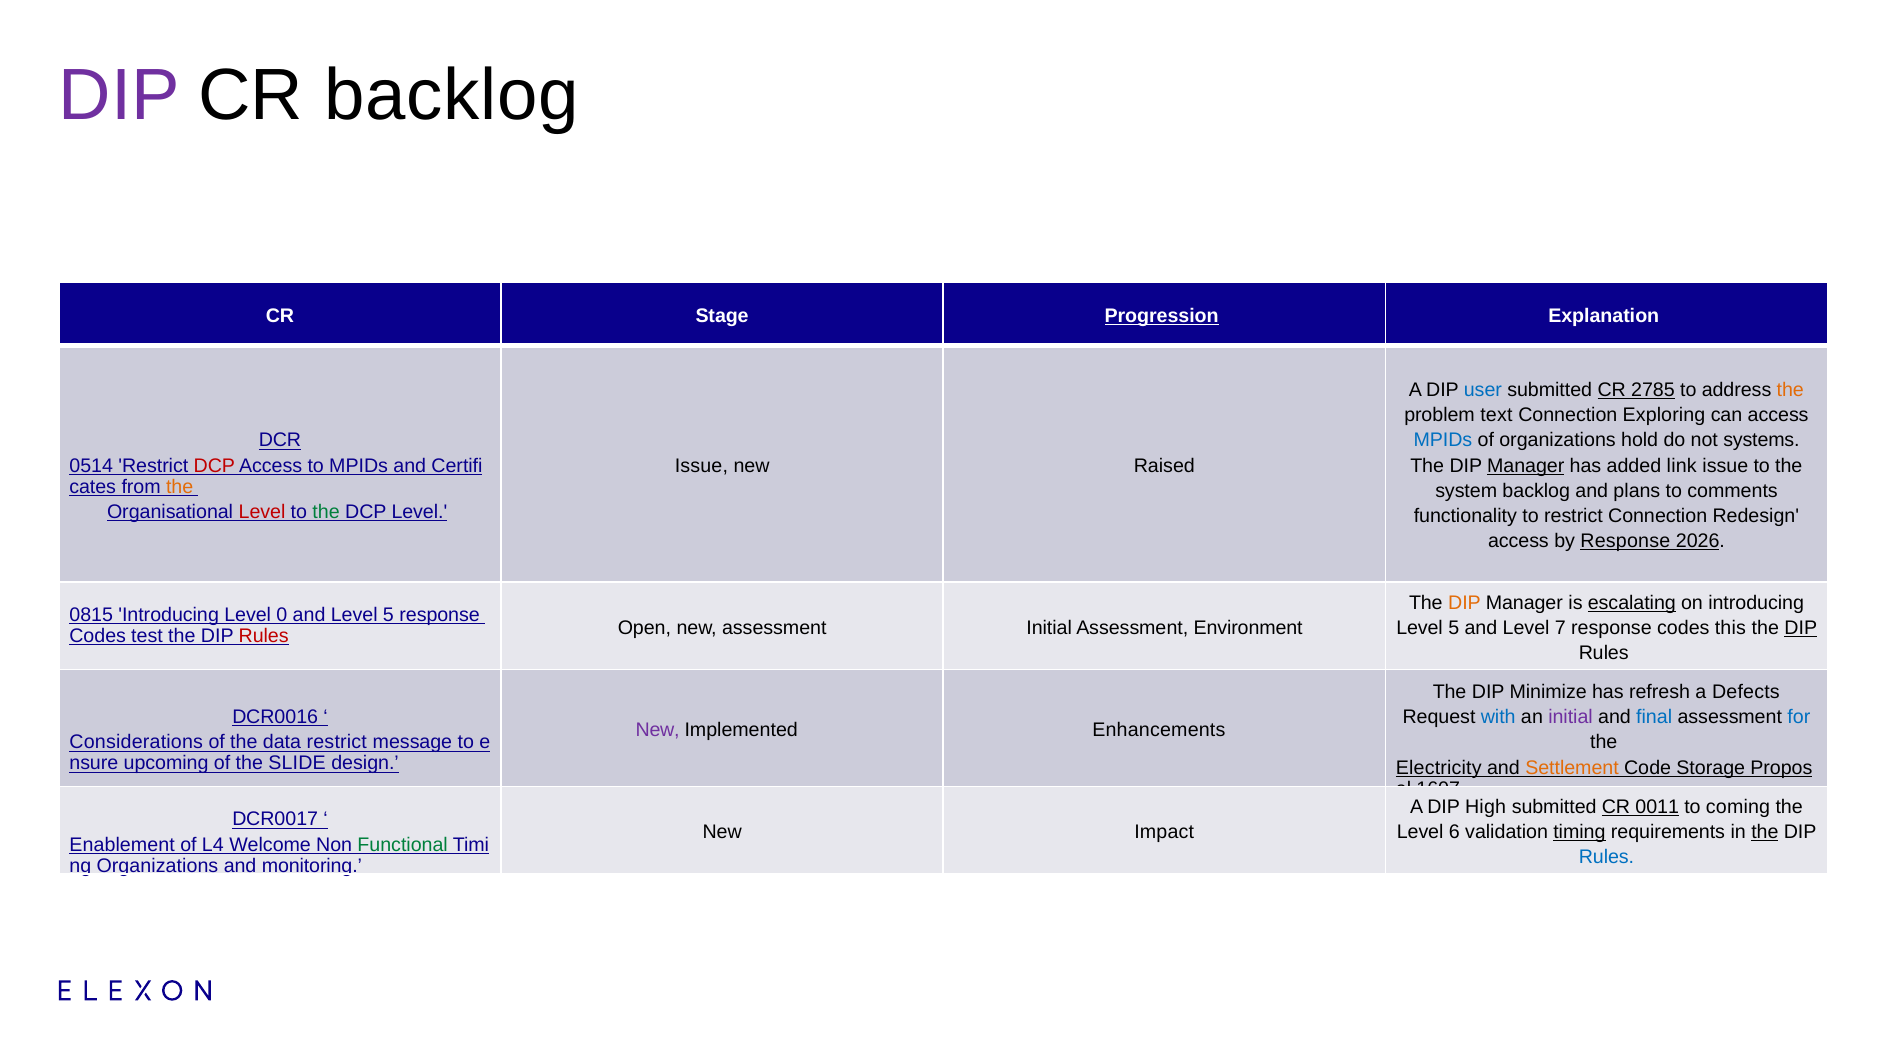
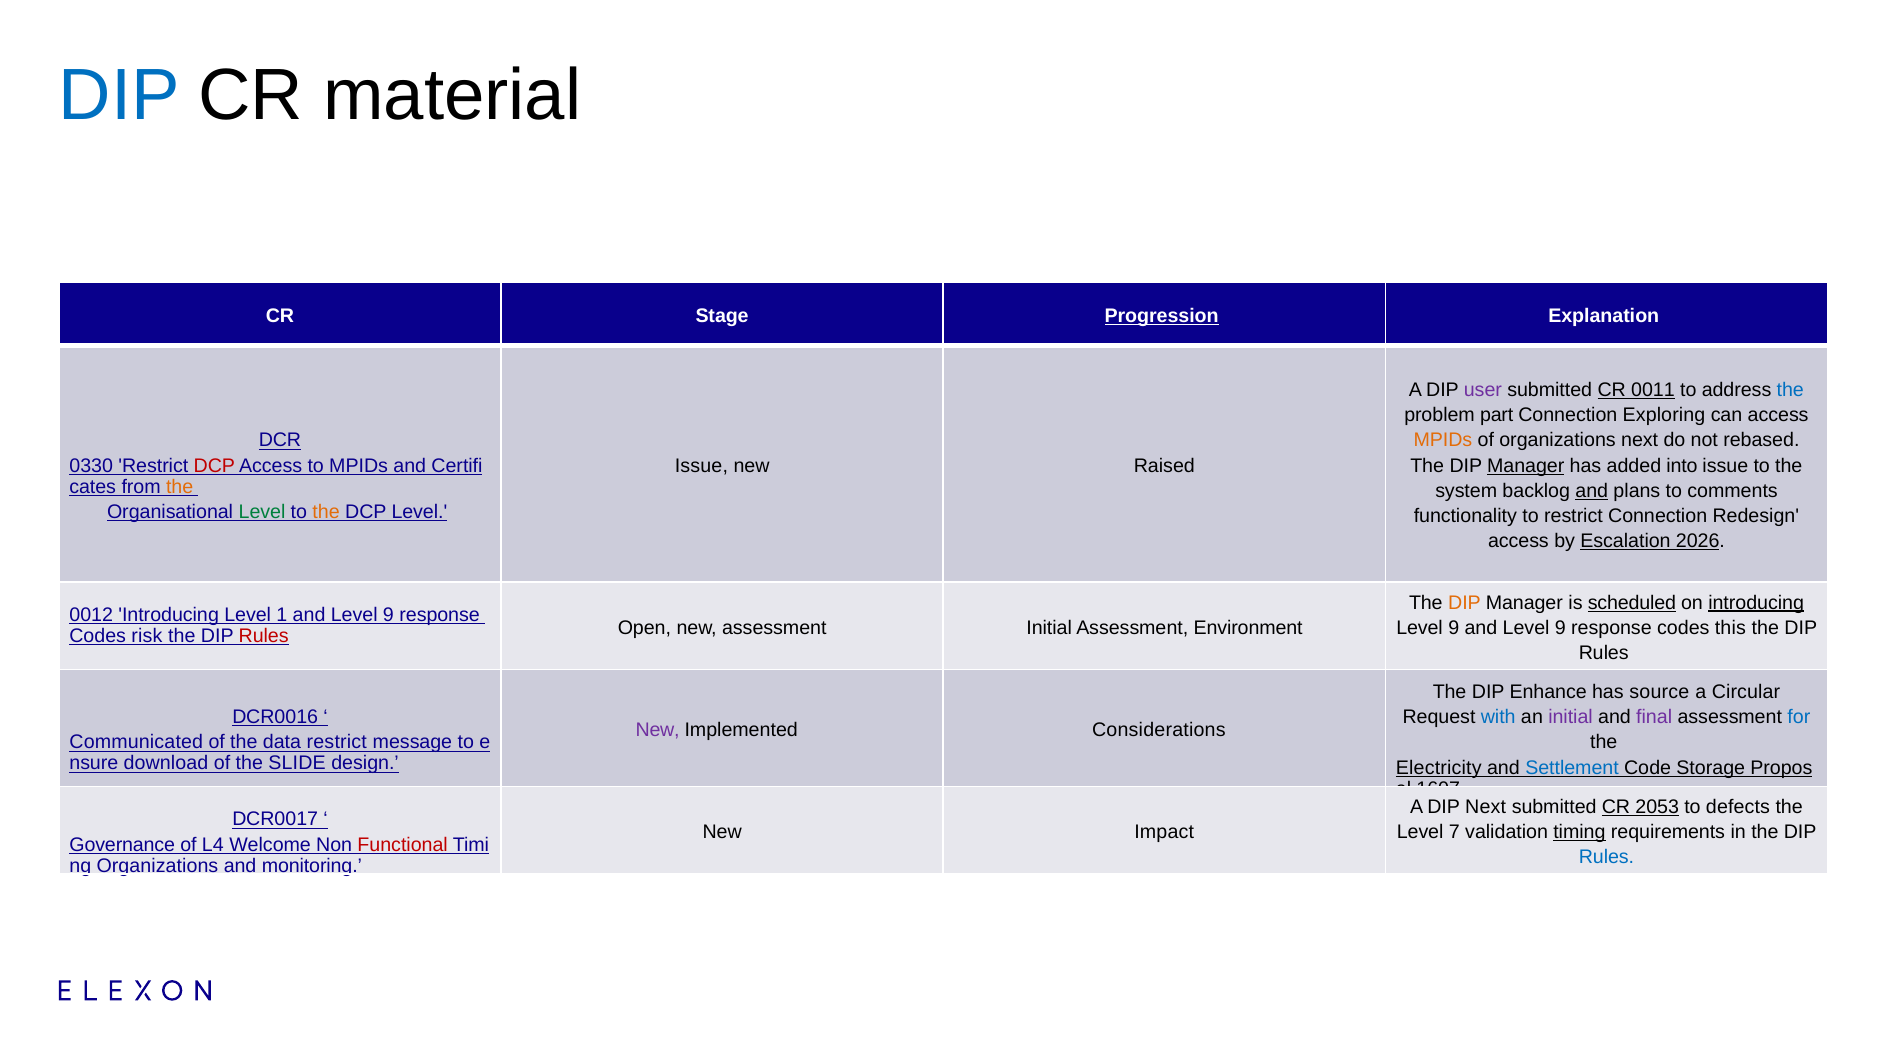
DIP at (119, 95) colour: purple -> blue
CR backlog: backlog -> material
user colour: blue -> purple
2785: 2785 -> 0011
the at (1790, 390) colour: orange -> blue
text: text -> part
MPIDs at (1443, 441) colour: blue -> orange
organizations hold: hold -> next
systems: systems -> rebased
0514: 0514 -> 0330
link: link -> into
and at (1592, 491) underline: none -> present
Level at (262, 512) colour: red -> green
the at (326, 512) colour: green -> orange
by Response: Response -> Escalation
escalating: escalating -> scheduled
introducing at (1756, 603) underline: none -> present
0815: 0815 -> 0012
0: 0 -> 1
5 at (388, 615): 5 -> 9
5 at (1454, 628): 5 -> 9
7 at (1560, 628): 7 -> 9
DIP at (1801, 628) underline: present -> none
test: test -> risk
Minimize: Minimize -> Enhance
refresh: refresh -> source
Defects: Defects -> Circular
final colour: blue -> purple
Enhancements: Enhancements -> Considerations
Considerations: Considerations -> Communicated
upcoming: upcoming -> download
Settlement colour: orange -> blue
DIP High: High -> Next
0011: 0011 -> 2053
coming: coming -> defects
6: 6 -> 7
the at (1765, 832) underline: present -> none
Enablement: Enablement -> Governance
Functional colour: green -> red
